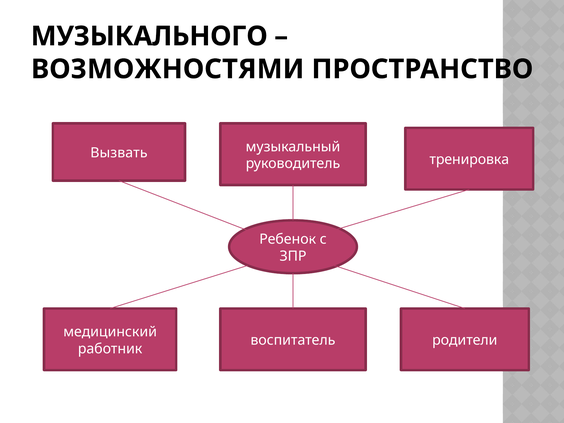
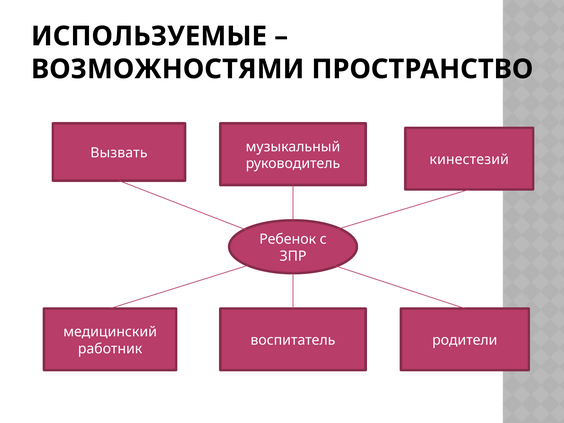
МУЗЫКАЛЬНОГО: МУЗЫКАЛЬНОГО -> ИСПОЛЬЗУЕМЫЕ
тренировка: тренировка -> кинестезий
